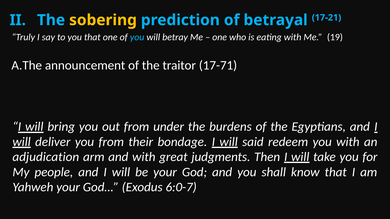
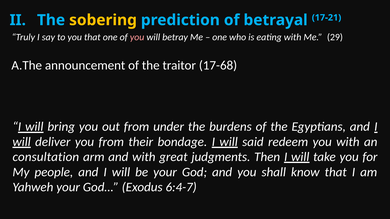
you at (137, 37) colour: light blue -> pink
19: 19 -> 29
17-71: 17-71 -> 17-68
adjudication: adjudication -> consultation
6:0-7: 6:0-7 -> 6:4-7
